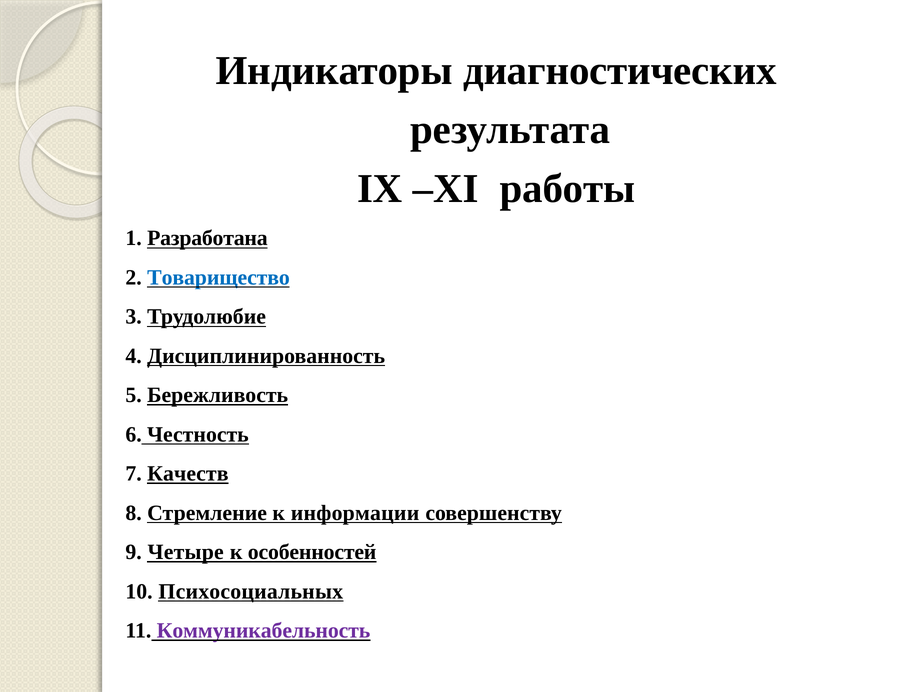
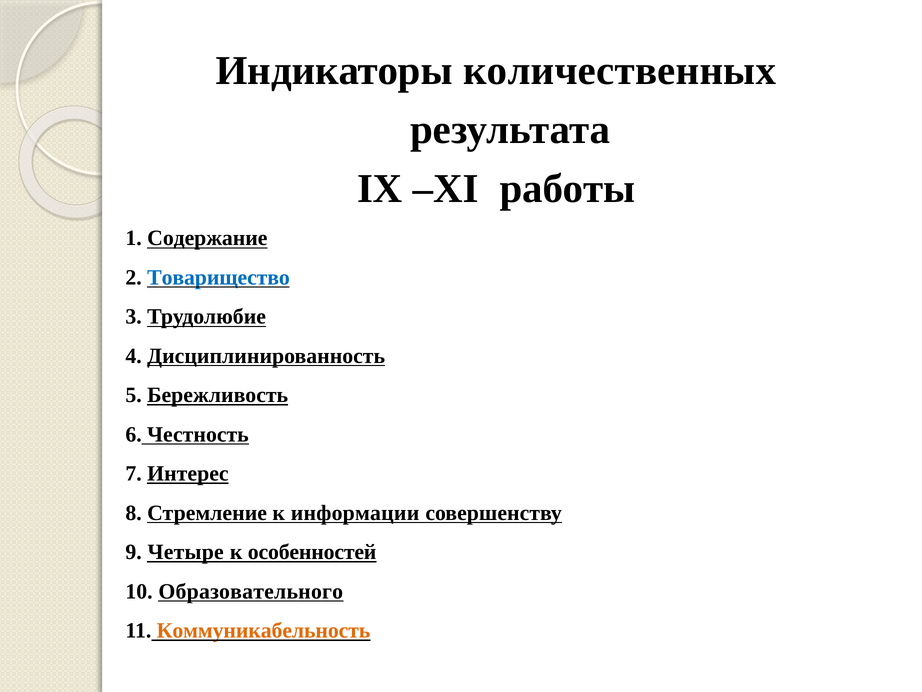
диагностических: диагностических -> количественных
Разработана: Разработана -> Содержание
Качеств: Качеств -> Интерес
Психосоциальных: Психосоциальных -> Образовательного
Коммуникабельность colour: purple -> orange
